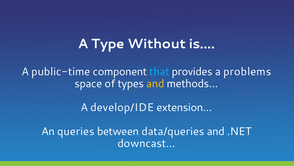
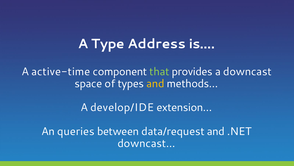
Without: Without -> Address
public-time: public-time -> active-time
that colour: light blue -> light green
problems: problems -> downcast
data/queries: data/queries -> data/request
